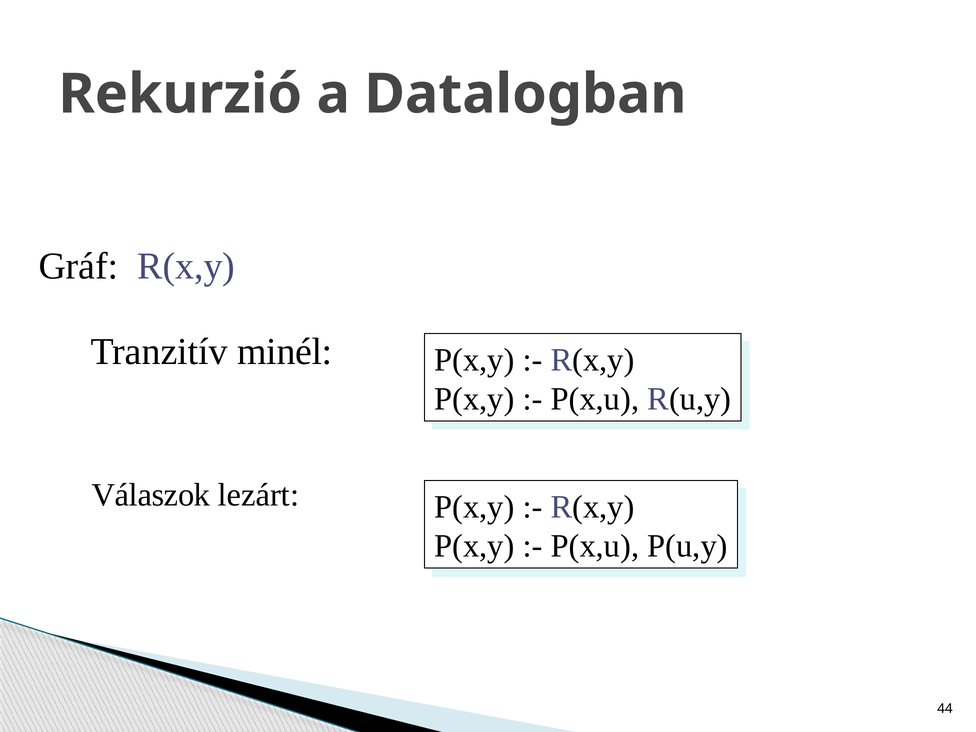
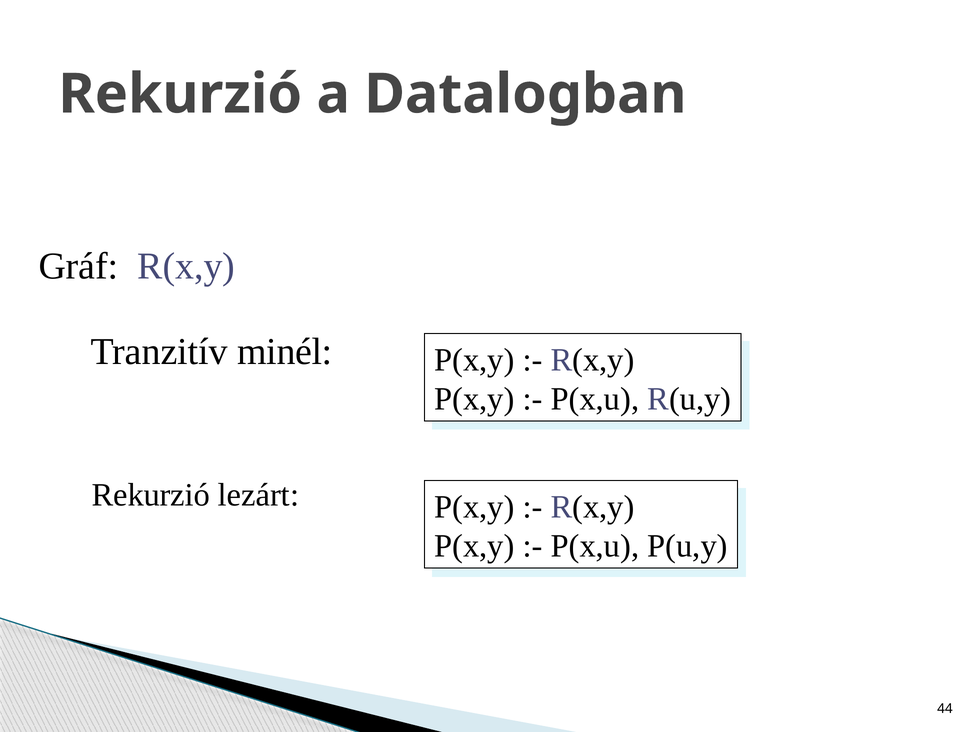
Válaszok at (151, 495): Válaszok -> Rekurzió
